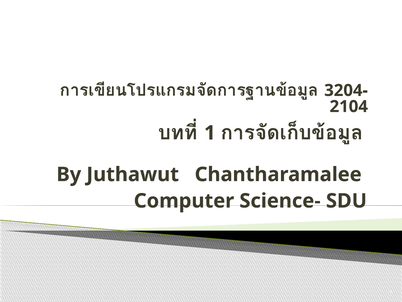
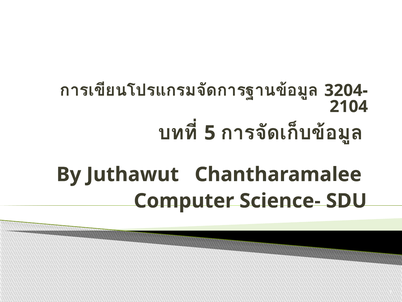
1 at (210, 133): 1 -> 5
